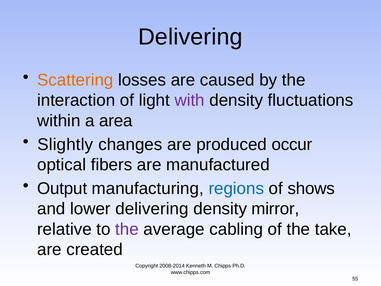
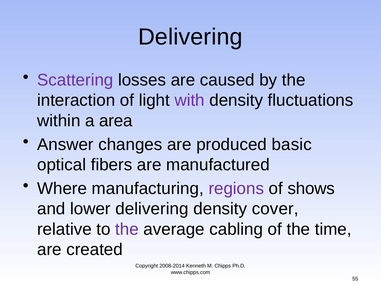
Scattering colour: orange -> purple
Slightly: Slightly -> Answer
occur: occur -> basic
Output: Output -> Where
regions colour: blue -> purple
mirror: mirror -> cover
take: take -> time
